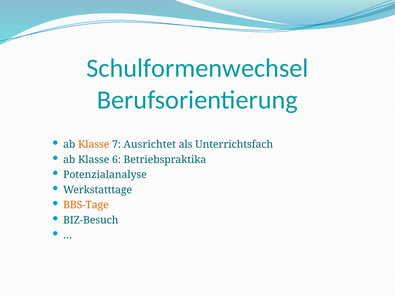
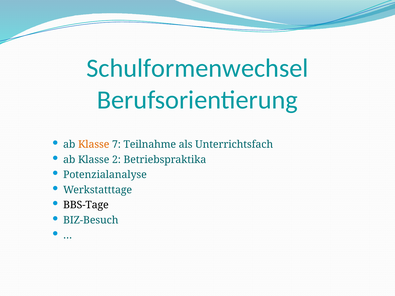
Ausrichtet: Ausrichtet -> Teilnahme
6: 6 -> 2
BBS-Tage colour: orange -> black
